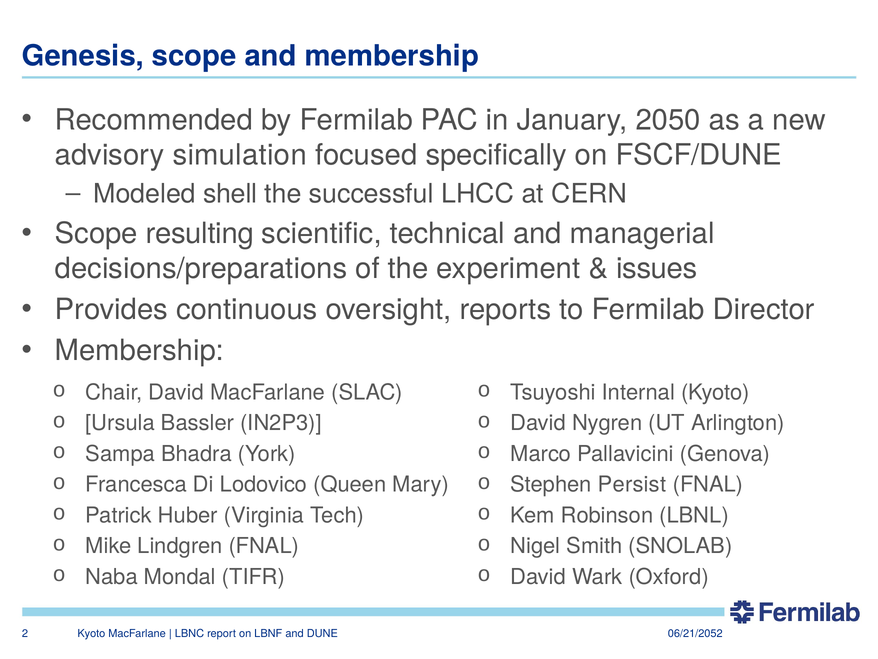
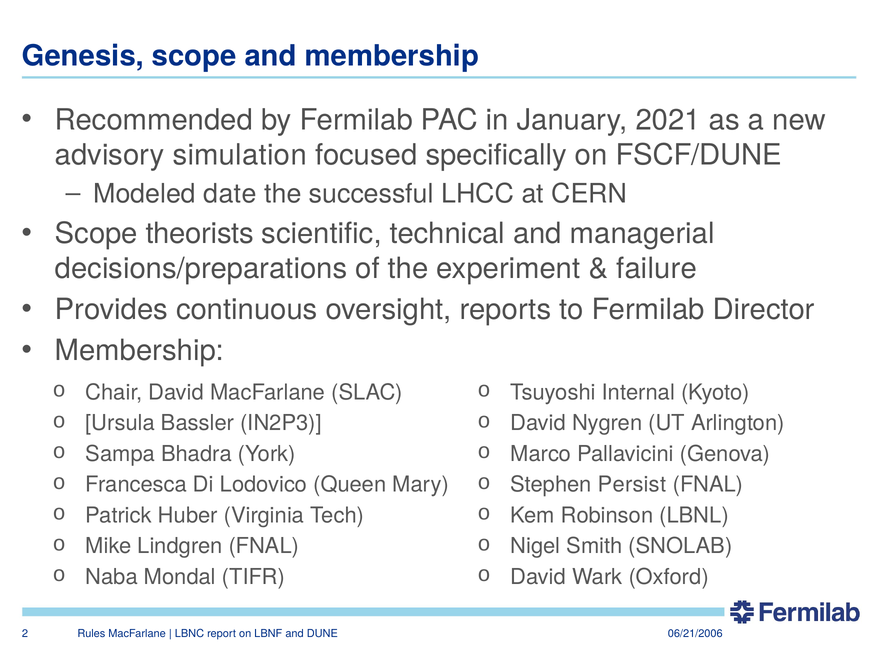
2050: 2050 -> 2021
shell: shell -> date
resulting: resulting -> theorists
issues: issues -> failure
Kyoto at (91, 633): Kyoto -> Rules
06/21/2052: 06/21/2052 -> 06/21/2006
